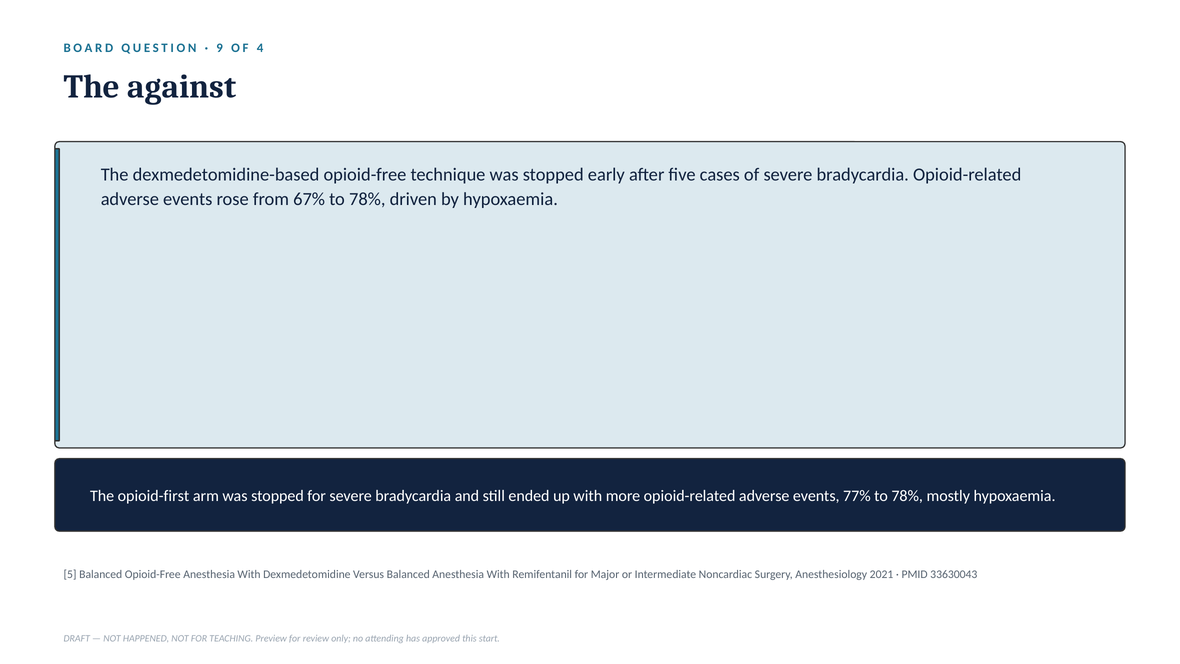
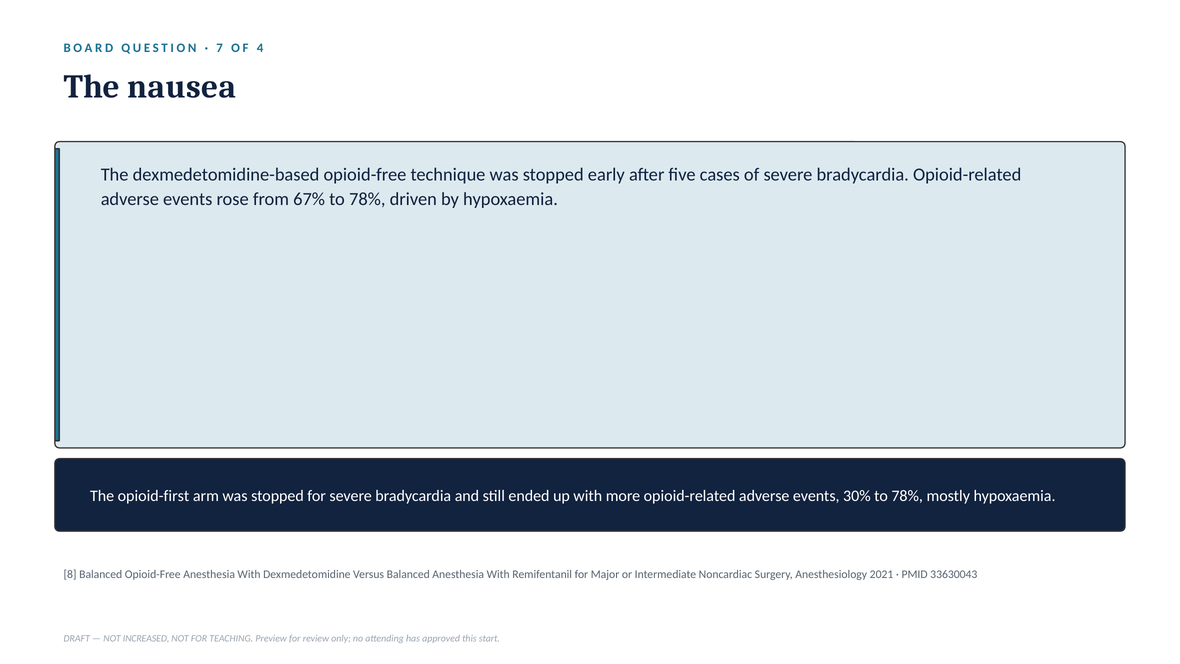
9: 9 -> 7
against: against -> nausea
77%: 77% -> 30%
5: 5 -> 8
HAPPENED: HAPPENED -> INCREASED
